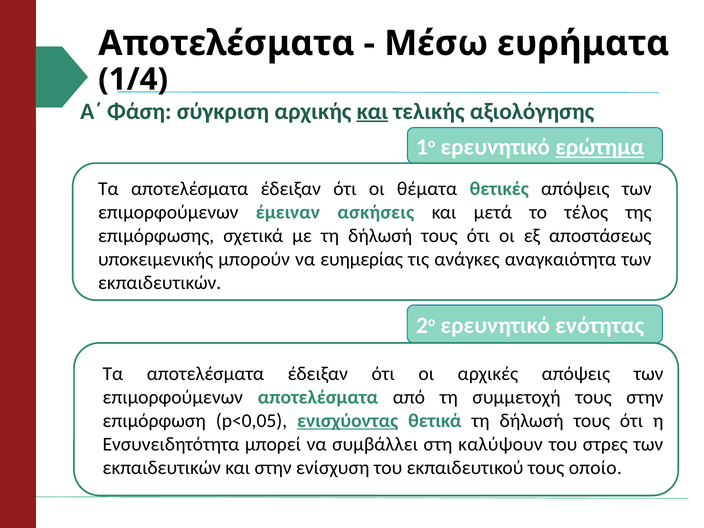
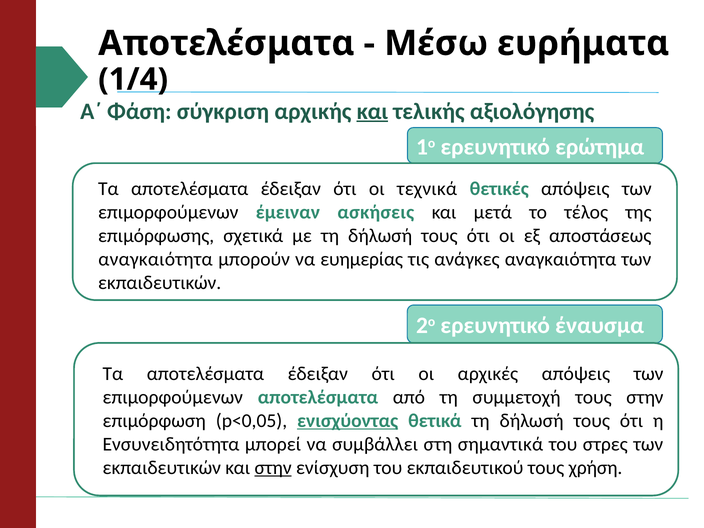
ερώτημα underline: present -> none
θέματα: θέματα -> τεχνικά
υποκειμενικής at (156, 259): υποκειμενικής -> αναγκαιότητα
ενότητας: ενότητας -> έναυσμα
καλύψουν: καλύψουν -> σημαντικά
στην at (273, 468) underline: none -> present
οποίο: οποίο -> χρήση
